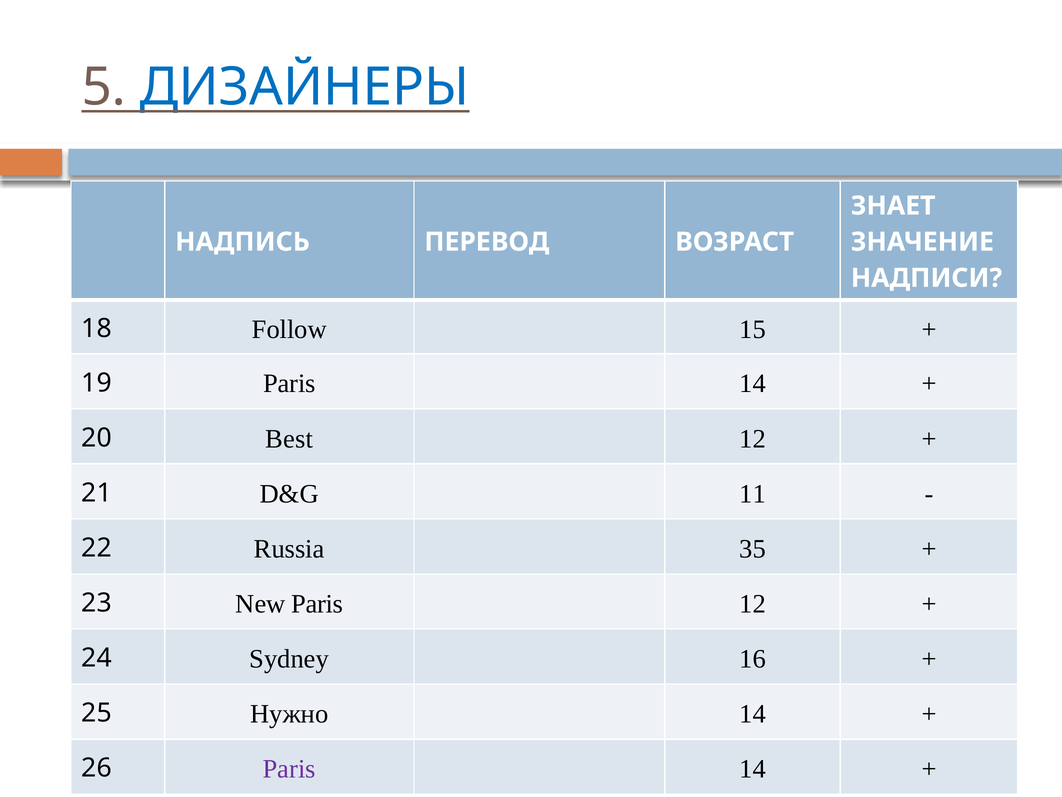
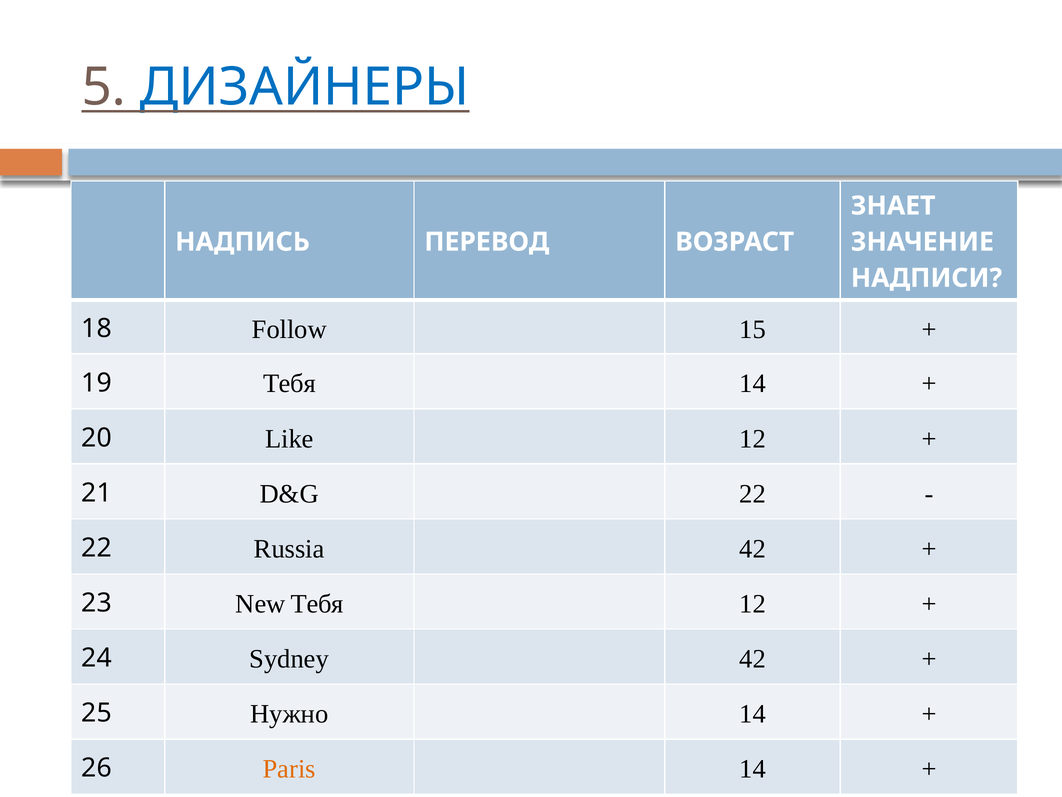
19 Paris: Paris -> Тебя
Best: Best -> Like
D&G 11: 11 -> 22
Russia 35: 35 -> 42
New Paris: Paris -> Тебя
Sydney 16: 16 -> 42
Paris at (289, 769) colour: purple -> orange
